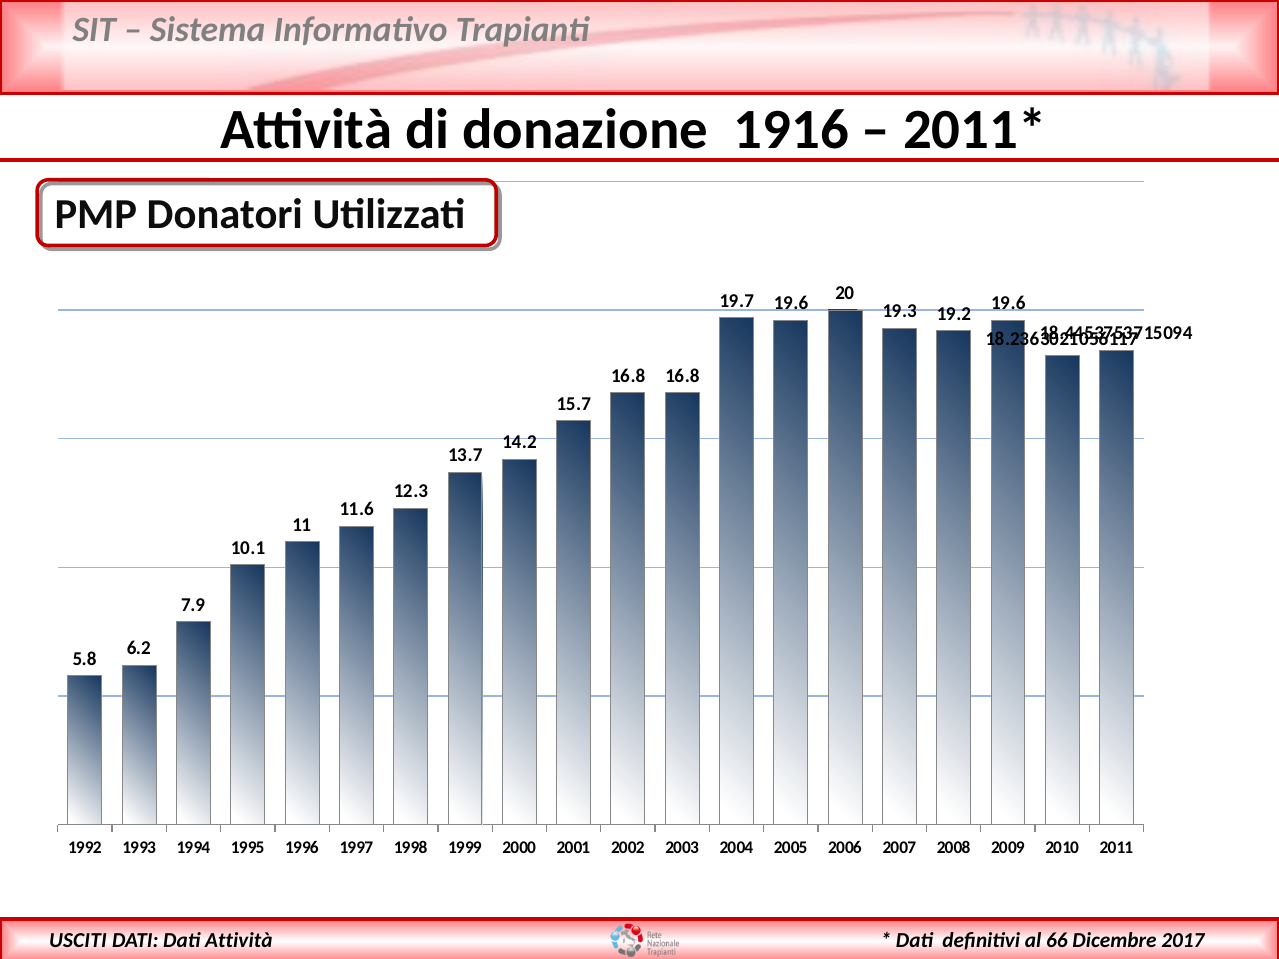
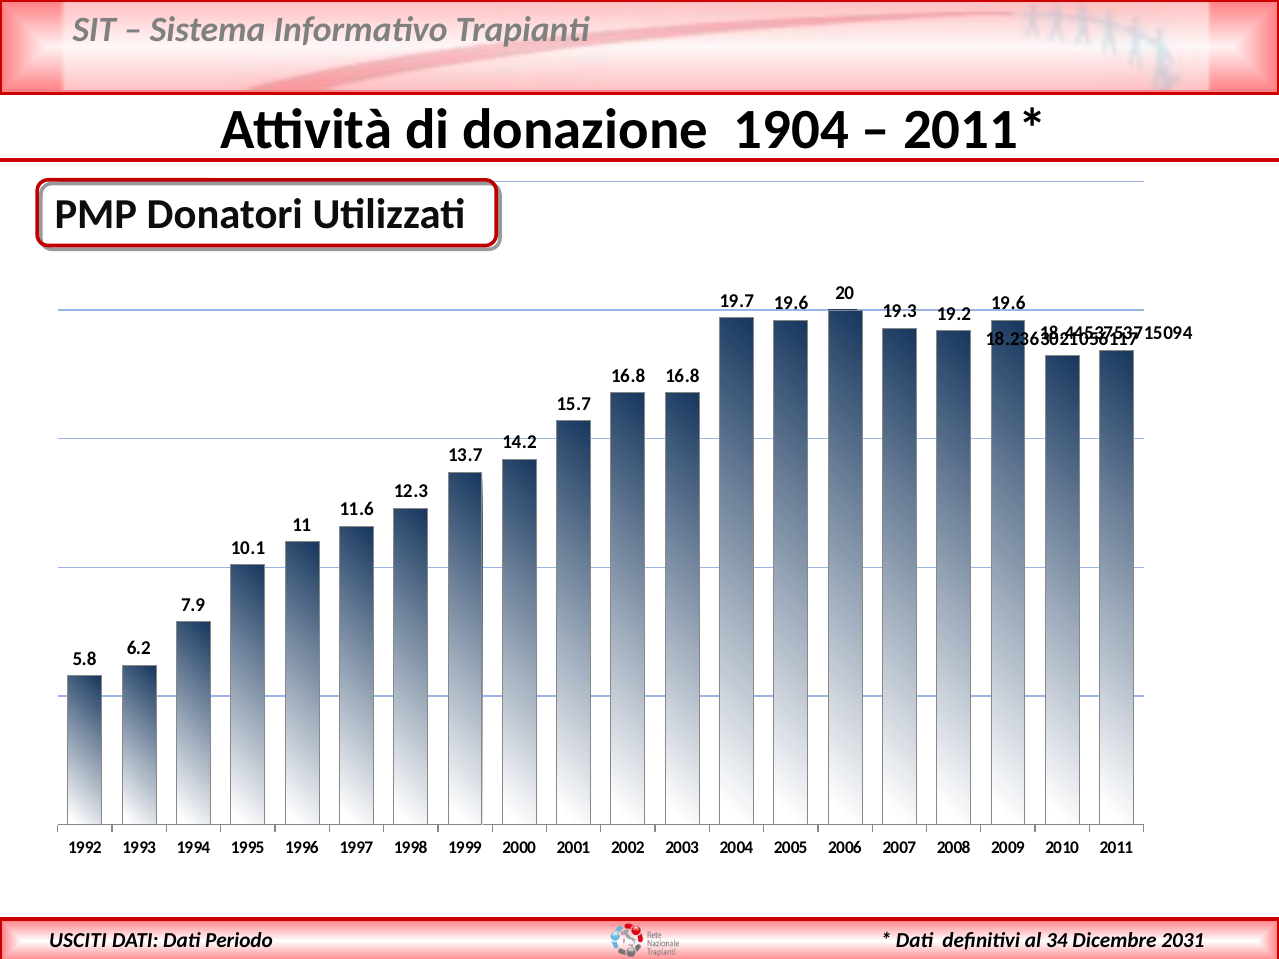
1916: 1916 -> 1904
Dati Attività: Attività -> Periodo
66: 66 -> 34
2017: 2017 -> 2031
